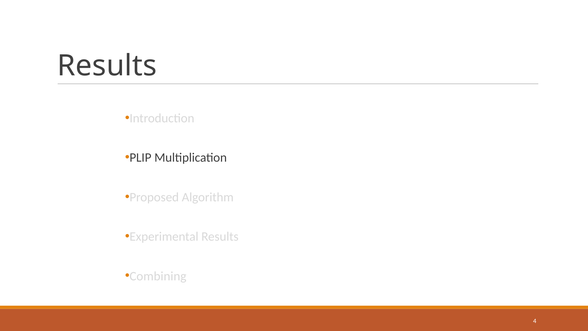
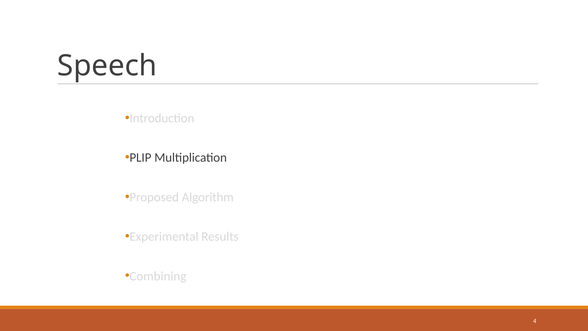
Results at (107, 66): Results -> Speech
